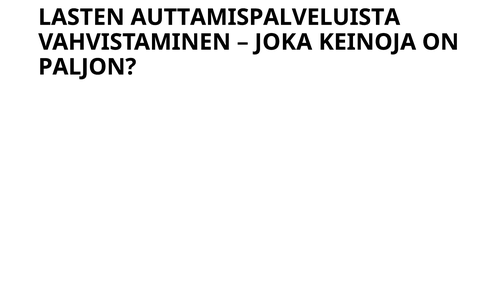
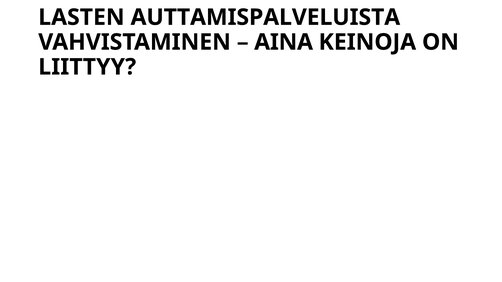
JOKA: JOKA -> AINA
PALJON: PALJON -> LIITTYY
